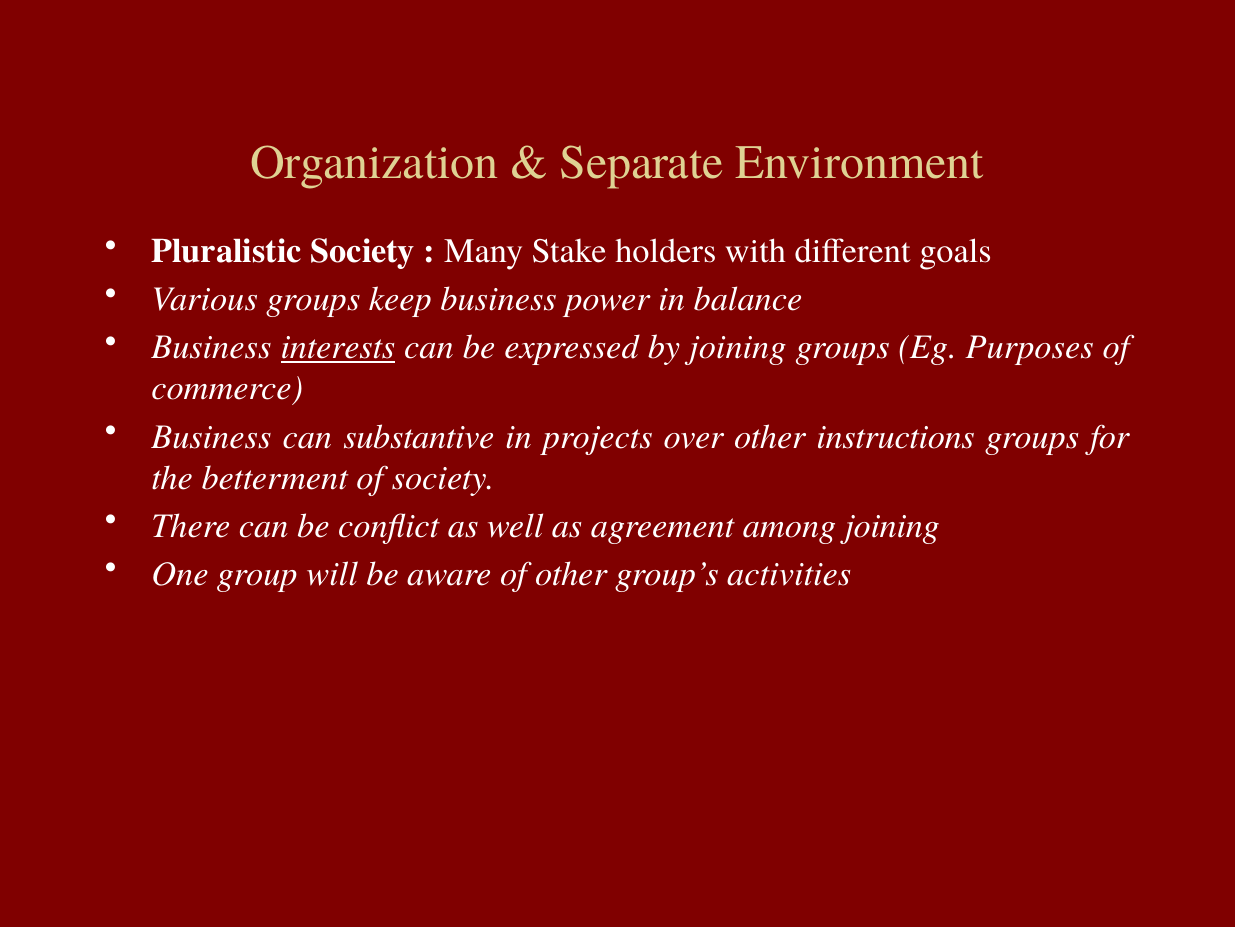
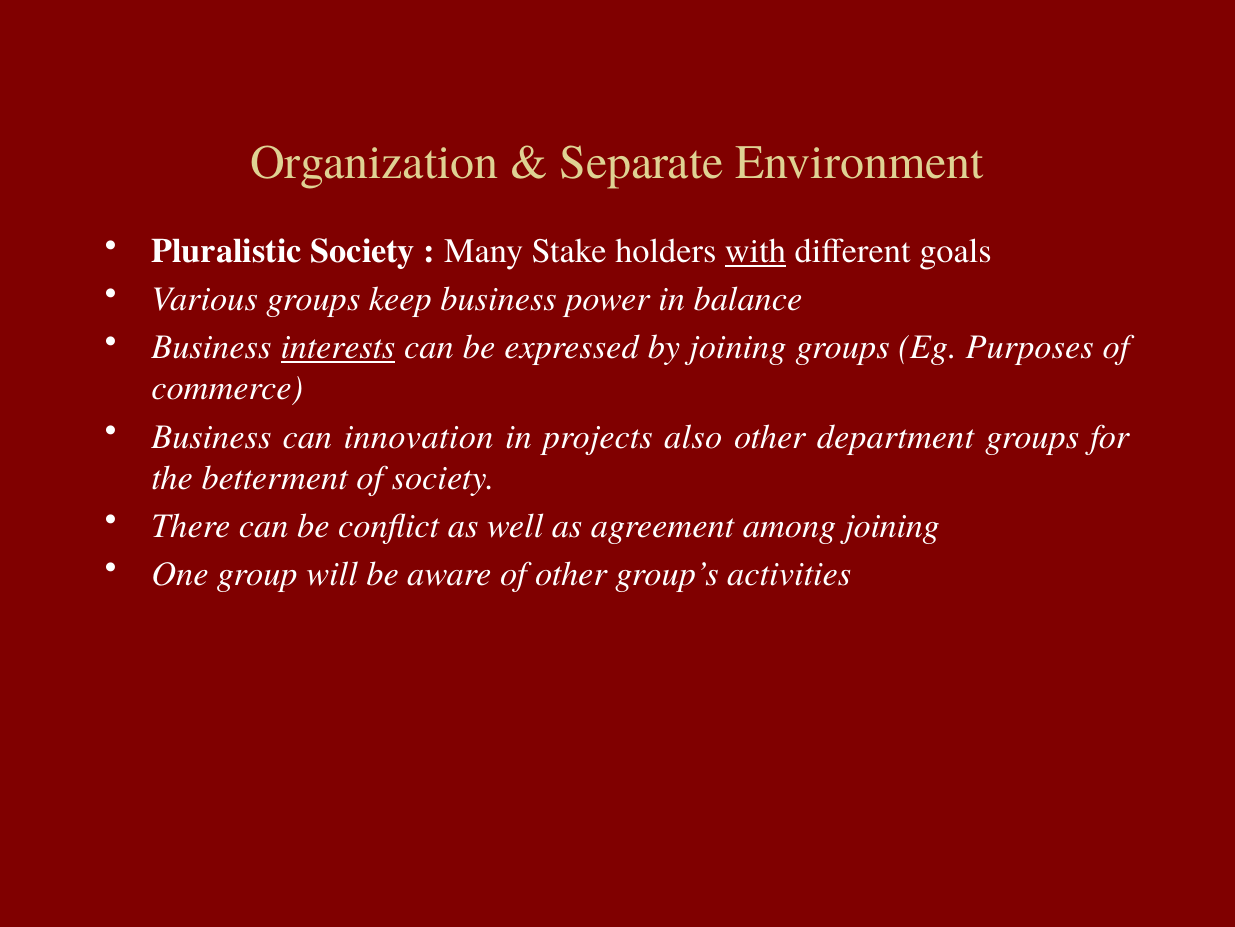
with underline: none -> present
substantive: substantive -> innovation
over: over -> also
instructions: instructions -> department
